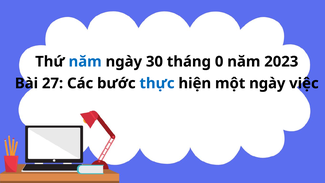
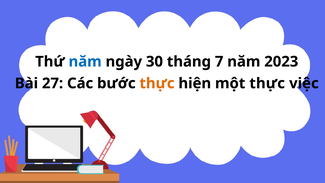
0: 0 -> 7
thực at (157, 83) colour: blue -> orange
một ngày: ngày -> thực
